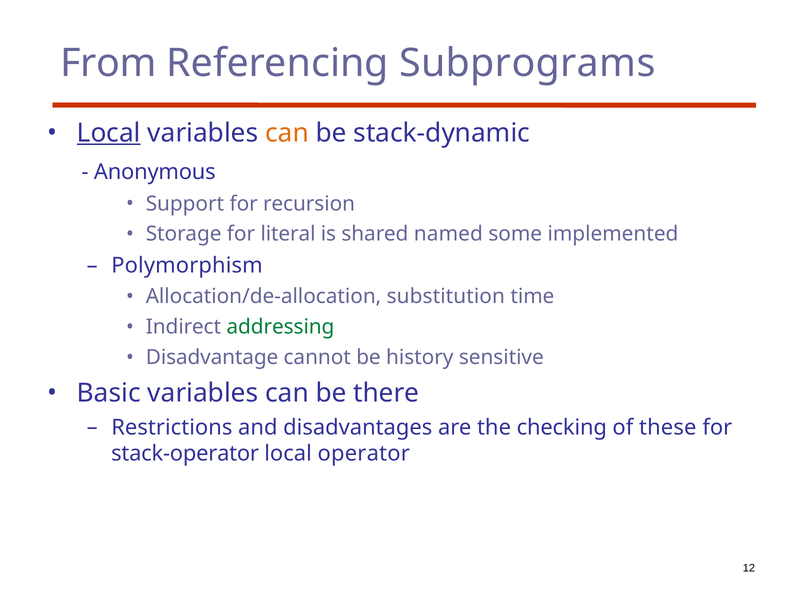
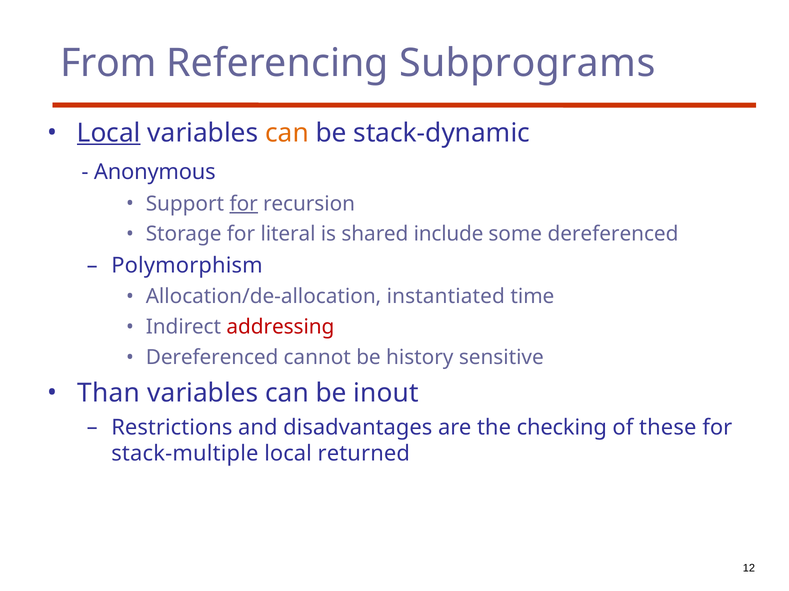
for at (244, 204) underline: none -> present
named: named -> include
some implemented: implemented -> dereferenced
substitution: substitution -> instantiated
addressing colour: green -> red
Disadvantage at (212, 358): Disadvantage -> Dereferenced
Basic: Basic -> Than
there: there -> inout
stack-operator: stack-operator -> stack-multiple
operator: operator -> returned
